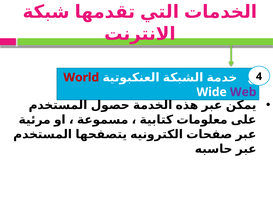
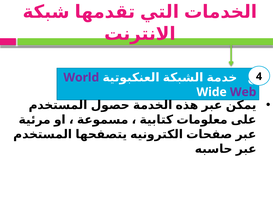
World colour: red -> purple
